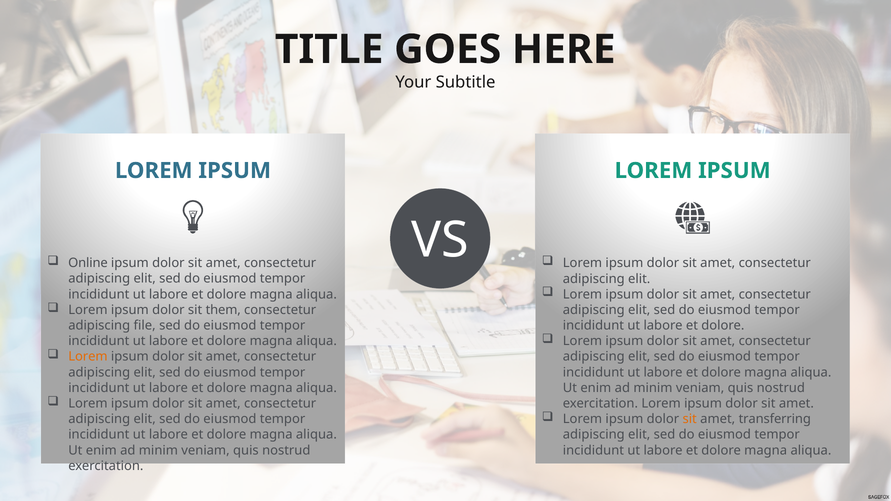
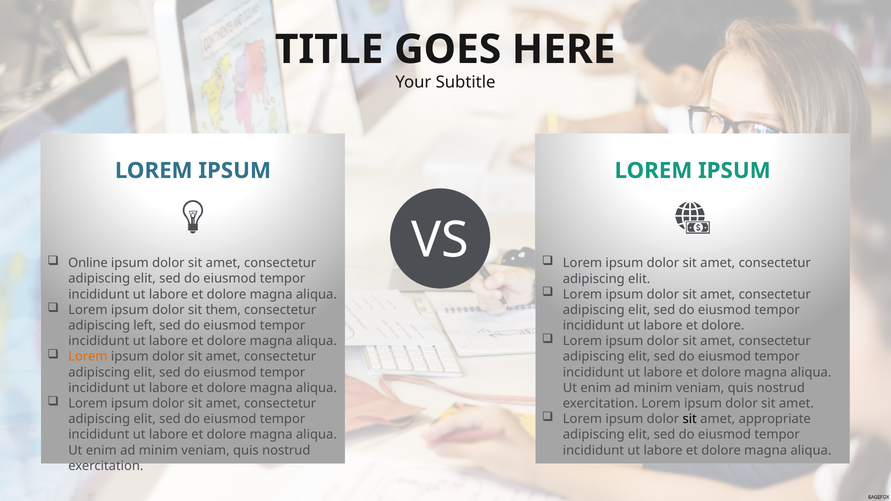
file: file -> left
sit at (690, 419) colour: orange -> black
transferring: transferring -> appropriate
